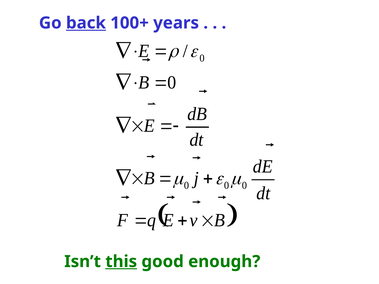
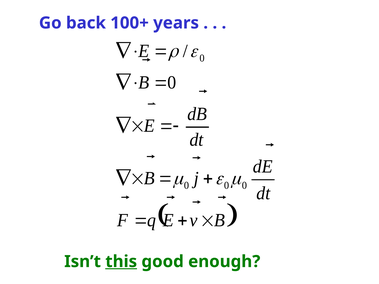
back underline: present -> none
